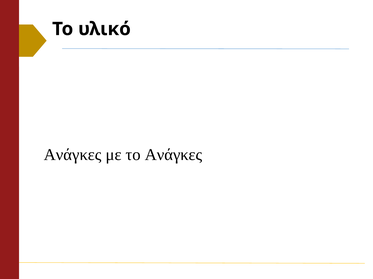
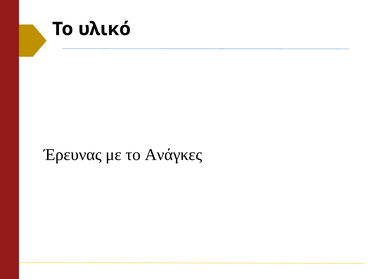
Ανάγκες at (73, 155): Ανάγκες -> Έρευνας
